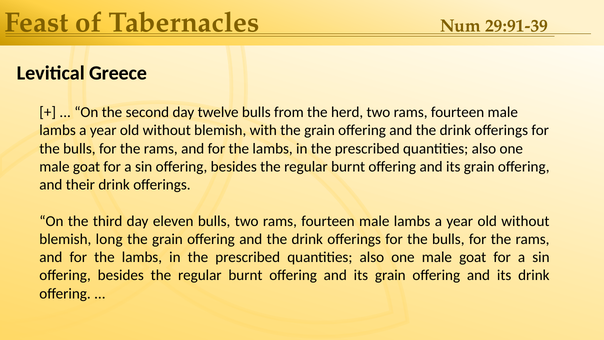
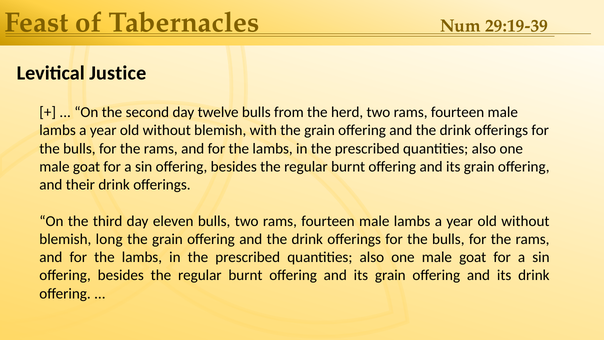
29:91-39: 29:91-39 -> 29:19-39
Greece: Greece -> Justice
